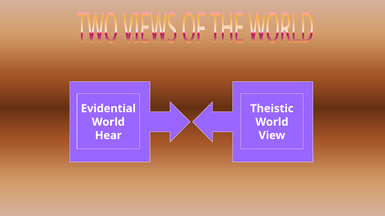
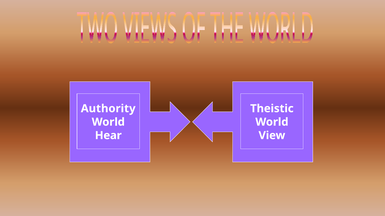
Evidential: Evidential -> Authority
